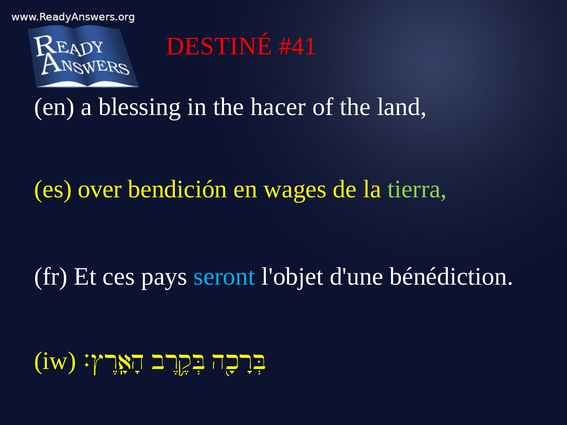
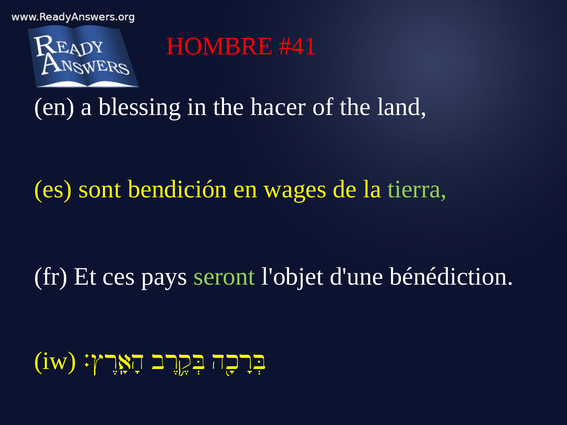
DESTINÉ: DESTINÉ -> HOMBRE
over: over -> sont
seront colour: light blue -> light green
